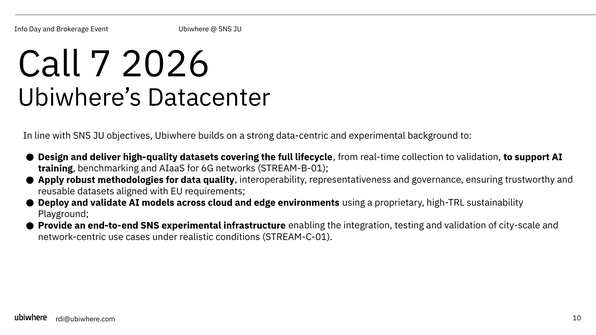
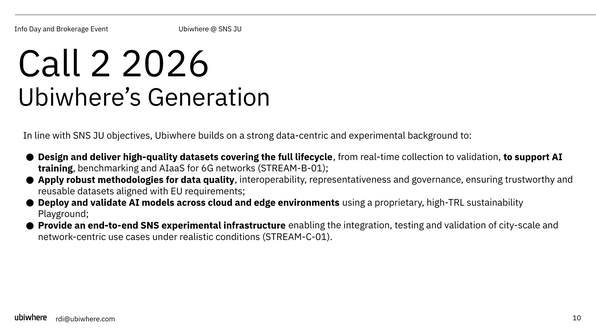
7: 7 -> 2
Datacenter: Datacenter -> Generation
